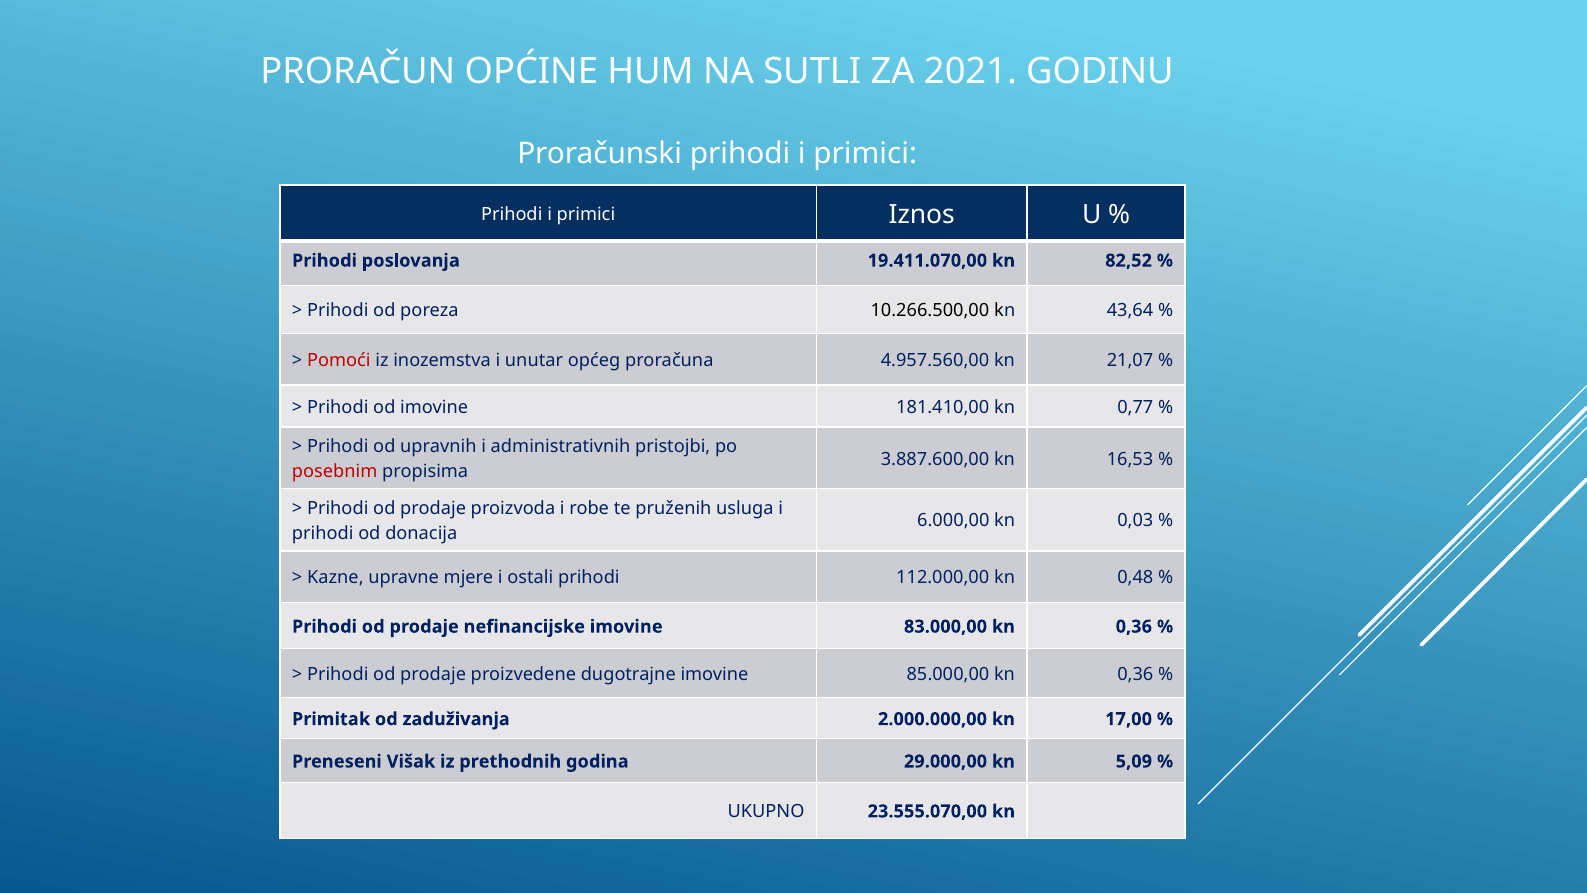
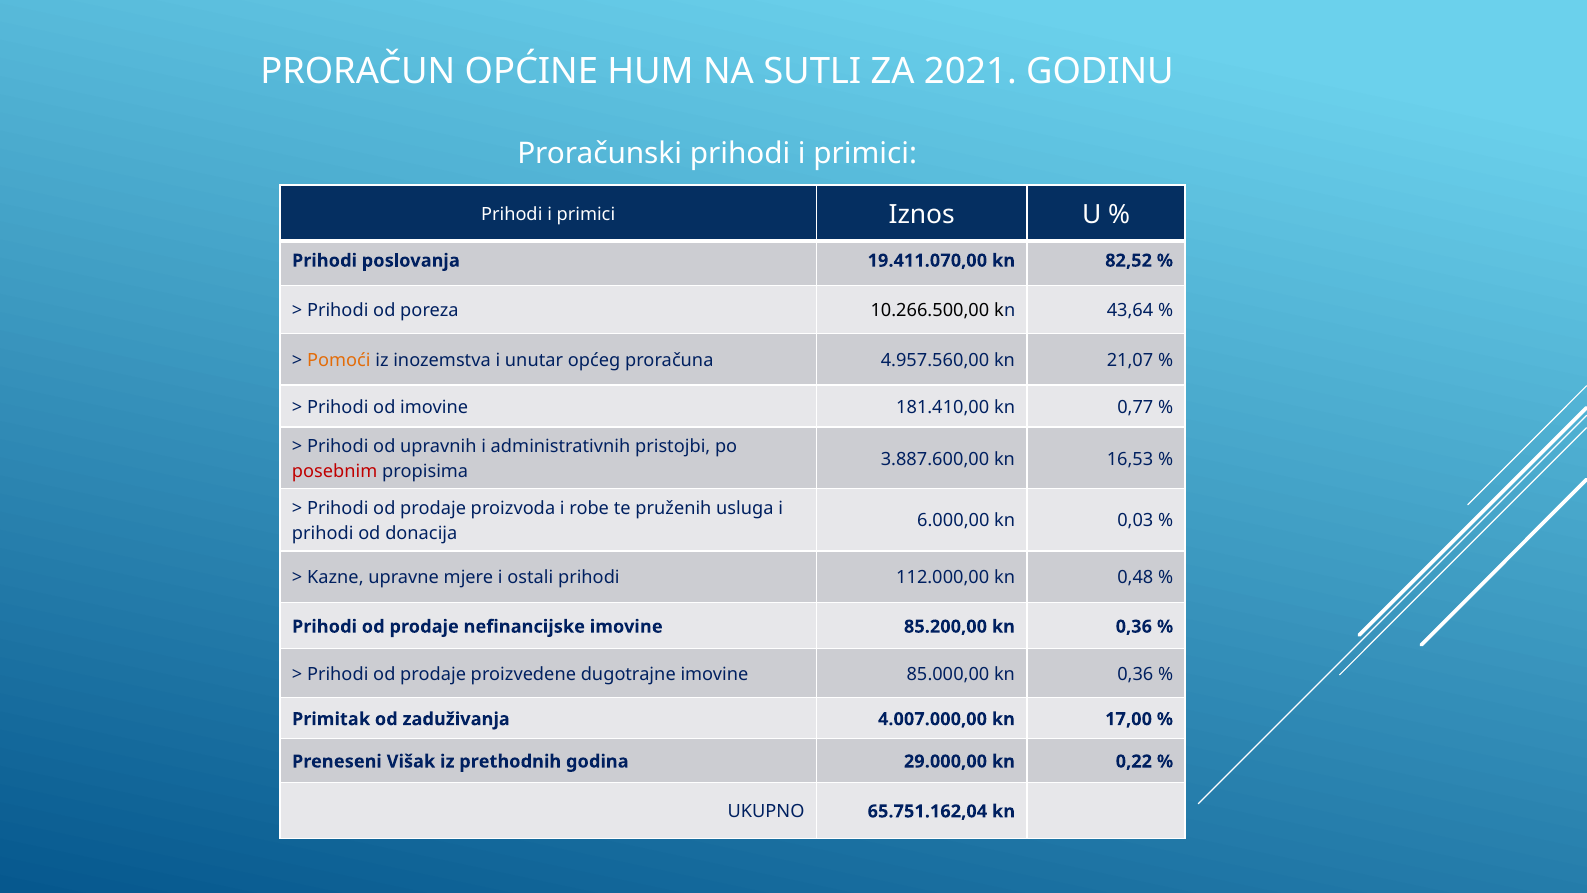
Pomoći colour: red -> orange
83.000,00: 83.000,00 -> 85.200,00
2.000.000,00: 2.000.000,00 -> 4.007.000,00
5,09: 5,09 -> 0,22
23.555.070,00: 23.555.070,00 -> 65.751.162,04
